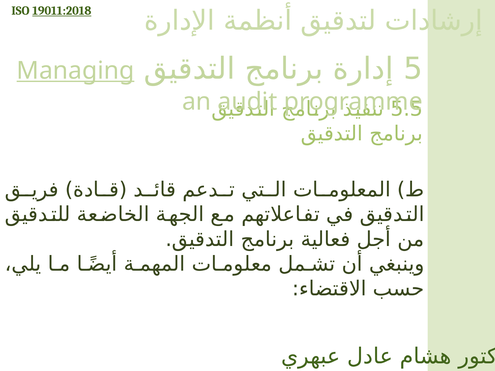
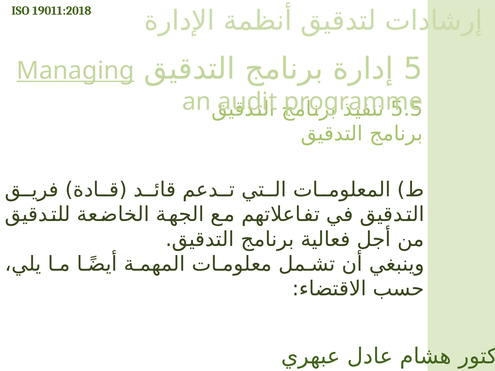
19011:2018 underline: present -> none
